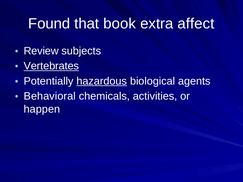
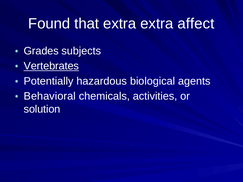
that book: book -> extra
Review: Review -> Grades
hazardous underline: present -> none
happen: happen -> solution
